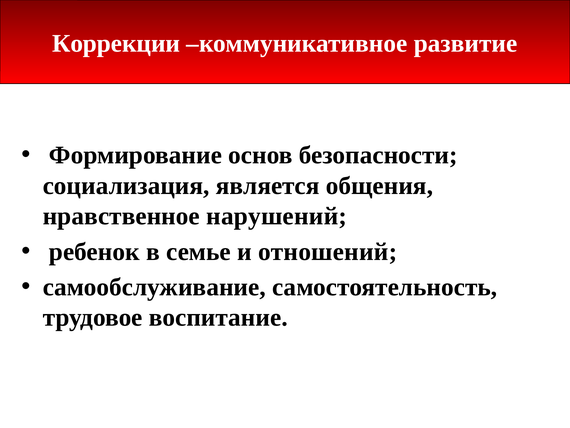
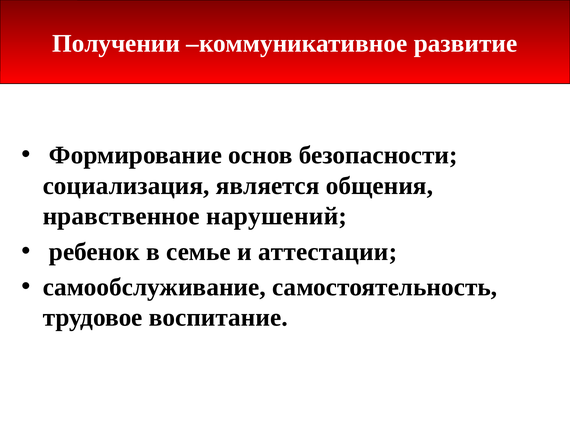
Коррекции: Коррекции -> Получении
отношений: отношений -> аттестации
